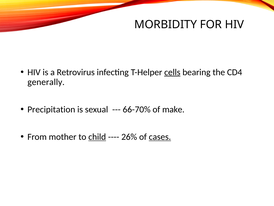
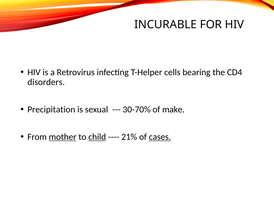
MORBIDITY: MORBIDITY -> INCURABLE
cells underline: present -> none
generally: generally -> disorders
66-70%: 66-70% -> 30-70%
mother underline: none -> present
26%: 26% -> 21%
